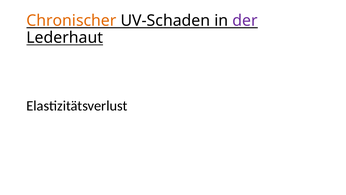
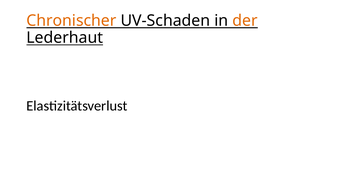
der colour: purple -> orange
